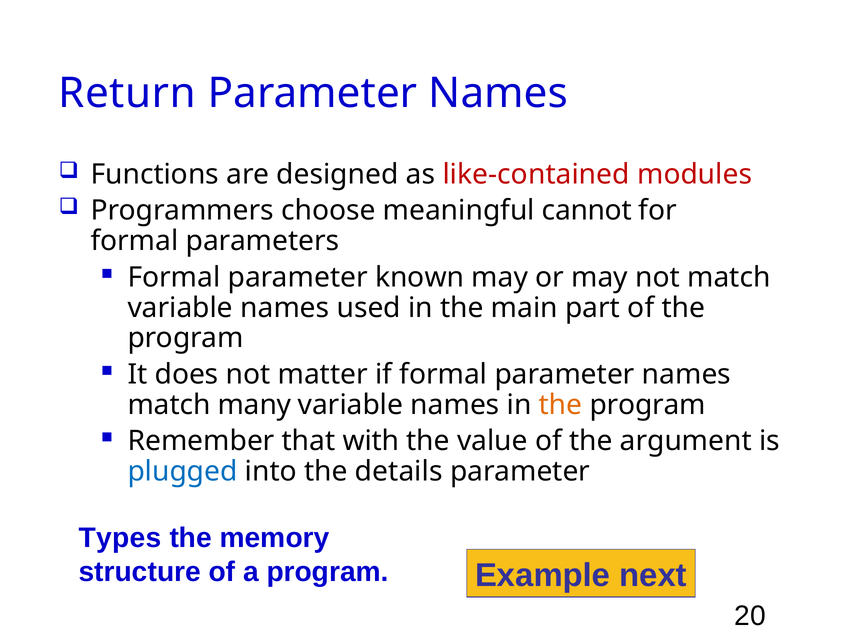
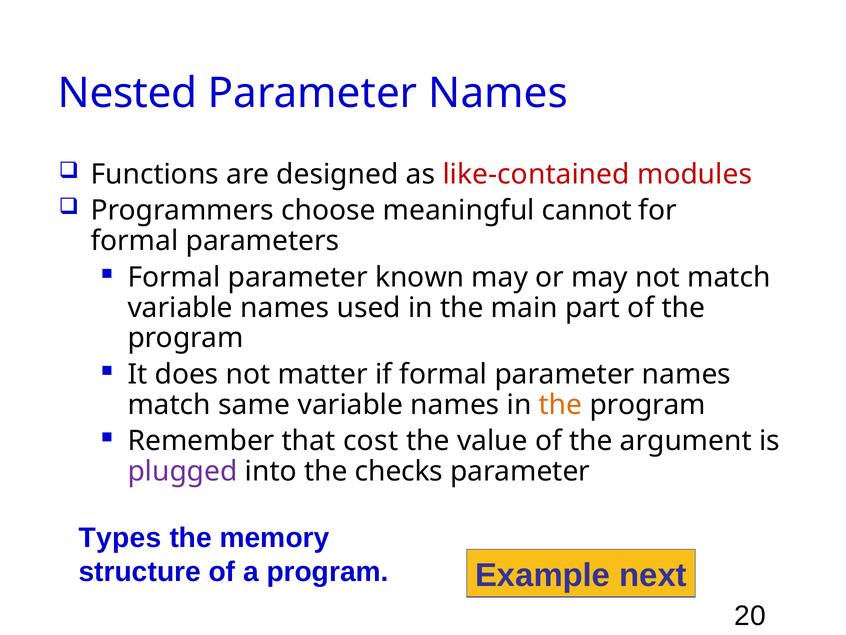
Return: Return -> Nested
many: many -> same
with: with -> cost
plugged colour: blue -> purple
details: details -> checks
